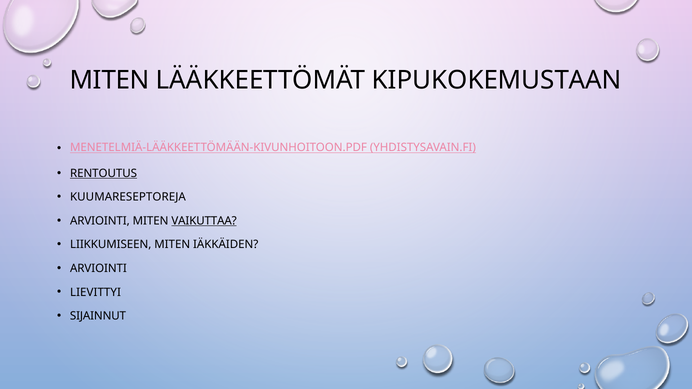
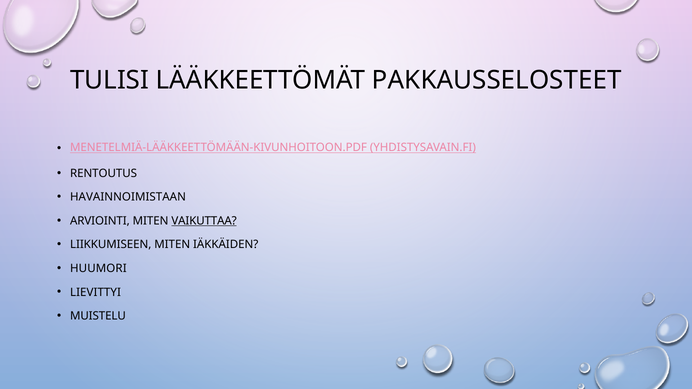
MITEN at (110, 80): MITEN -> TULISI
KIPUKOKEMUSTAAN: KIPUKOKEMUSTAAN -> PAKKAUSSELOSTEET
RENTOUTUS underline: present -> none
KUUMARESEPTOREJA: KUUMARESEPTOREJA -> HAVAINNOIMISTAAN
ARVIOINTI at (98, 269): ARVIOINTI -> HUUMORI
SIJAINNUT: SIJAINNUT -> MUISTELU
